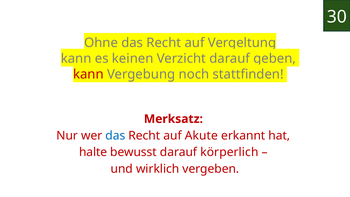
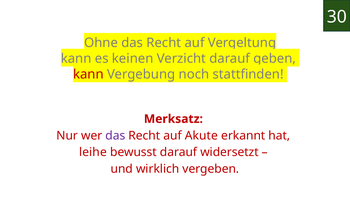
das at (115, 136) colour: blue -> purple
halte: halte -> leihe
körperlich: körperlich -> widersetzt
